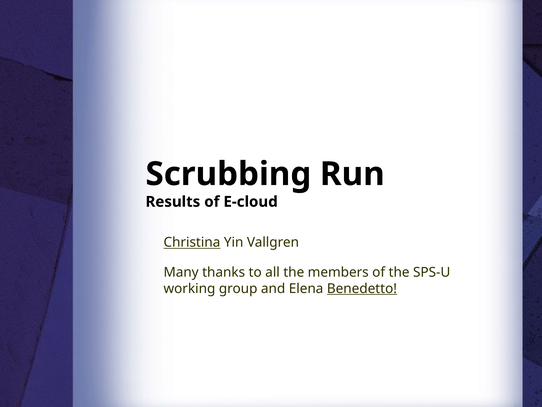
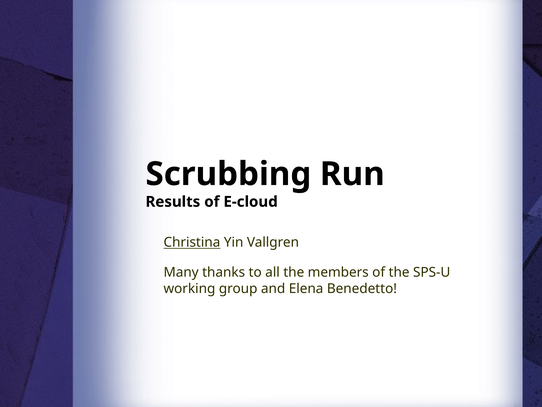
Benedetto underline: present -> none
